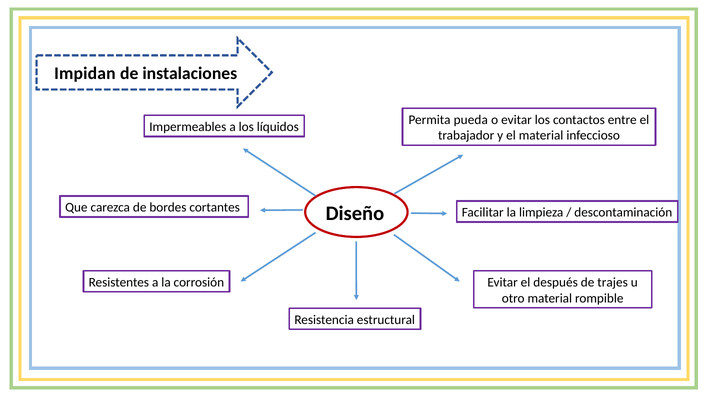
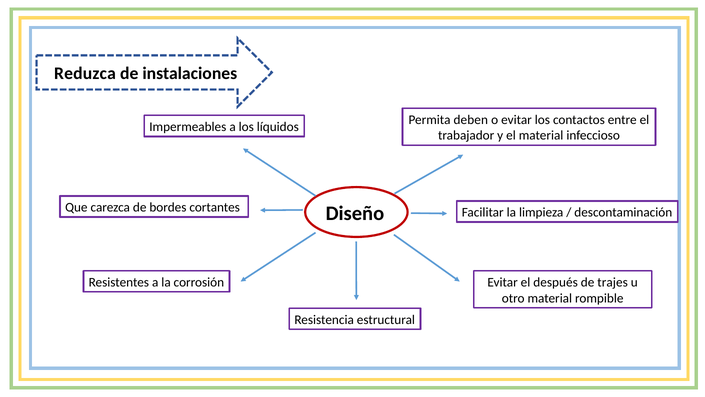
Impidan: Impidan -> Reduzca
pueda: pueda -> deben
